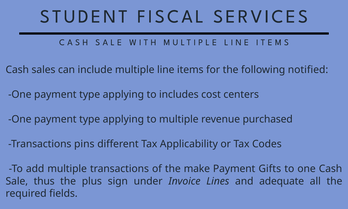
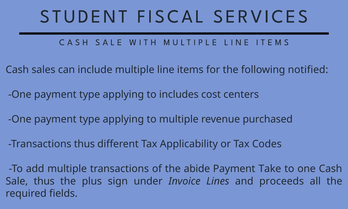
Transactions pins: pins -> thus
make: make -> abide
Gifts: Gifts -> Take
adequate: adequate -> proceeds
